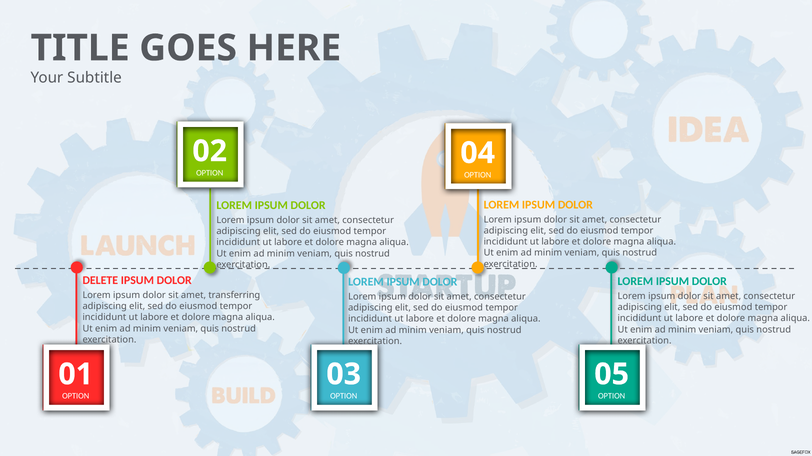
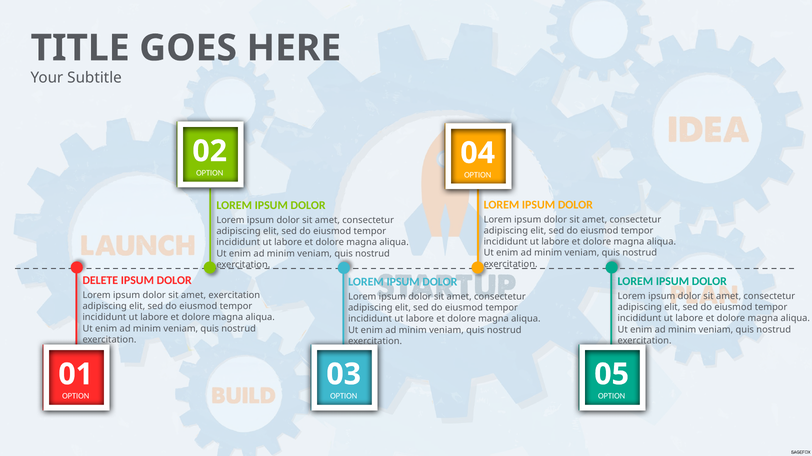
amet transferring: transferring -> exercitation
